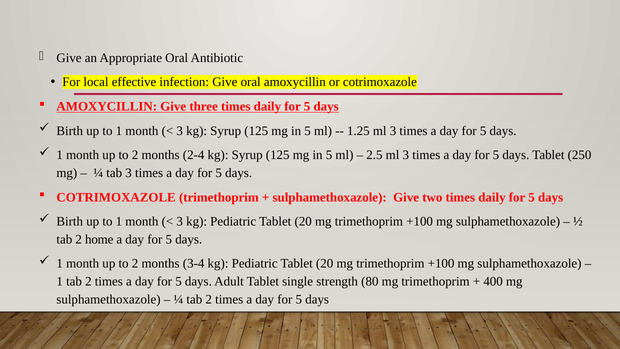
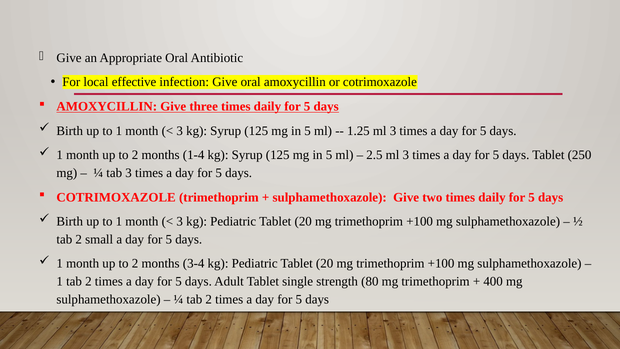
2-4: 2-4 -> 1-4
home: home -> small
